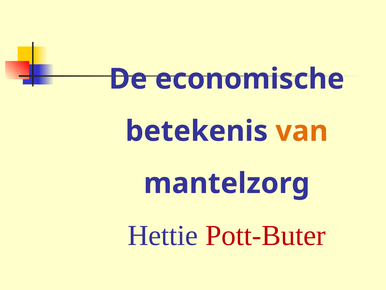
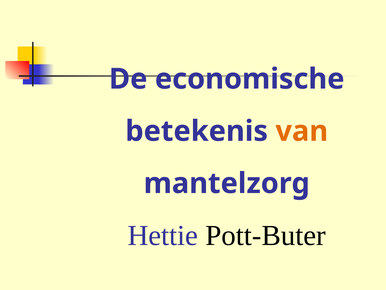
Pott-Buter colour: red -> black
